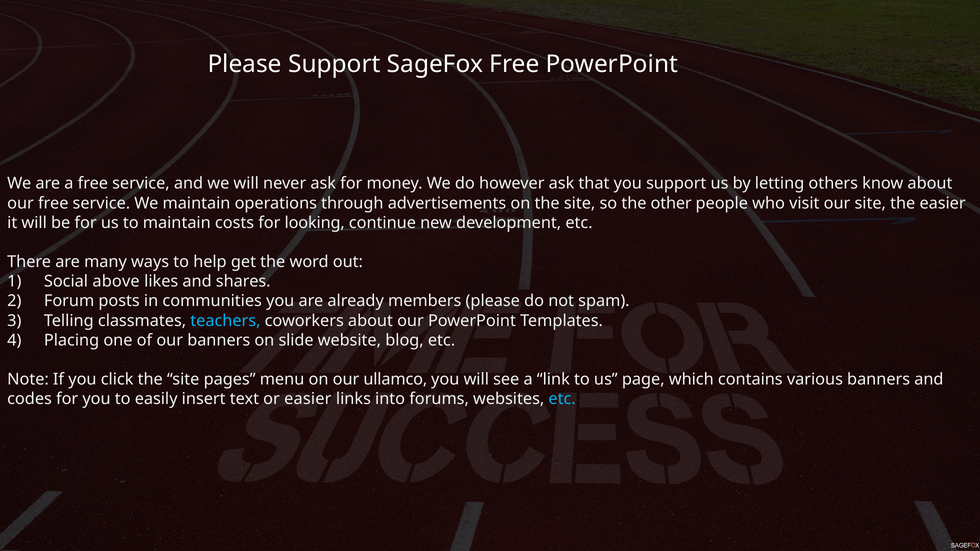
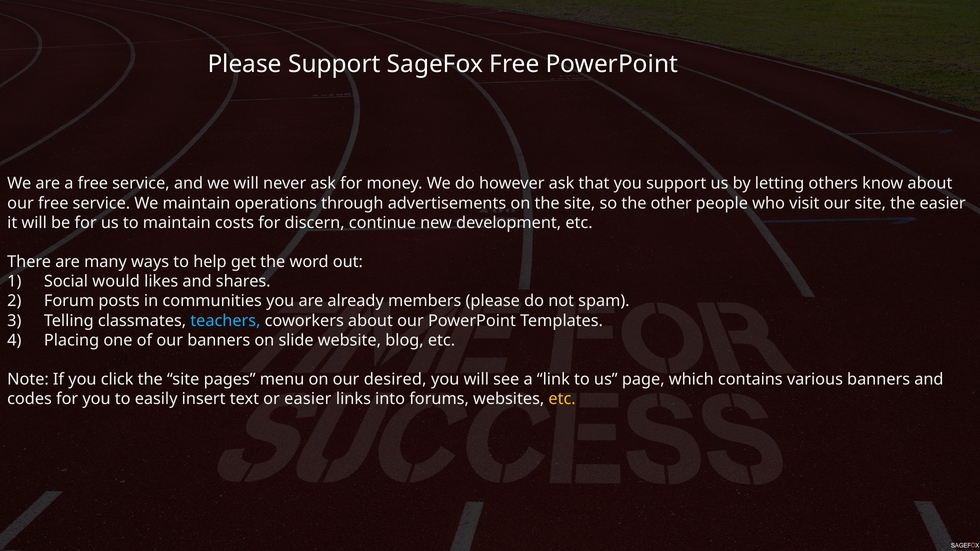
looking: looking -> discern
above: above -> would
ullamco: ullamco -> desired
etc at (562, 399) colour: light blue -> yellow
